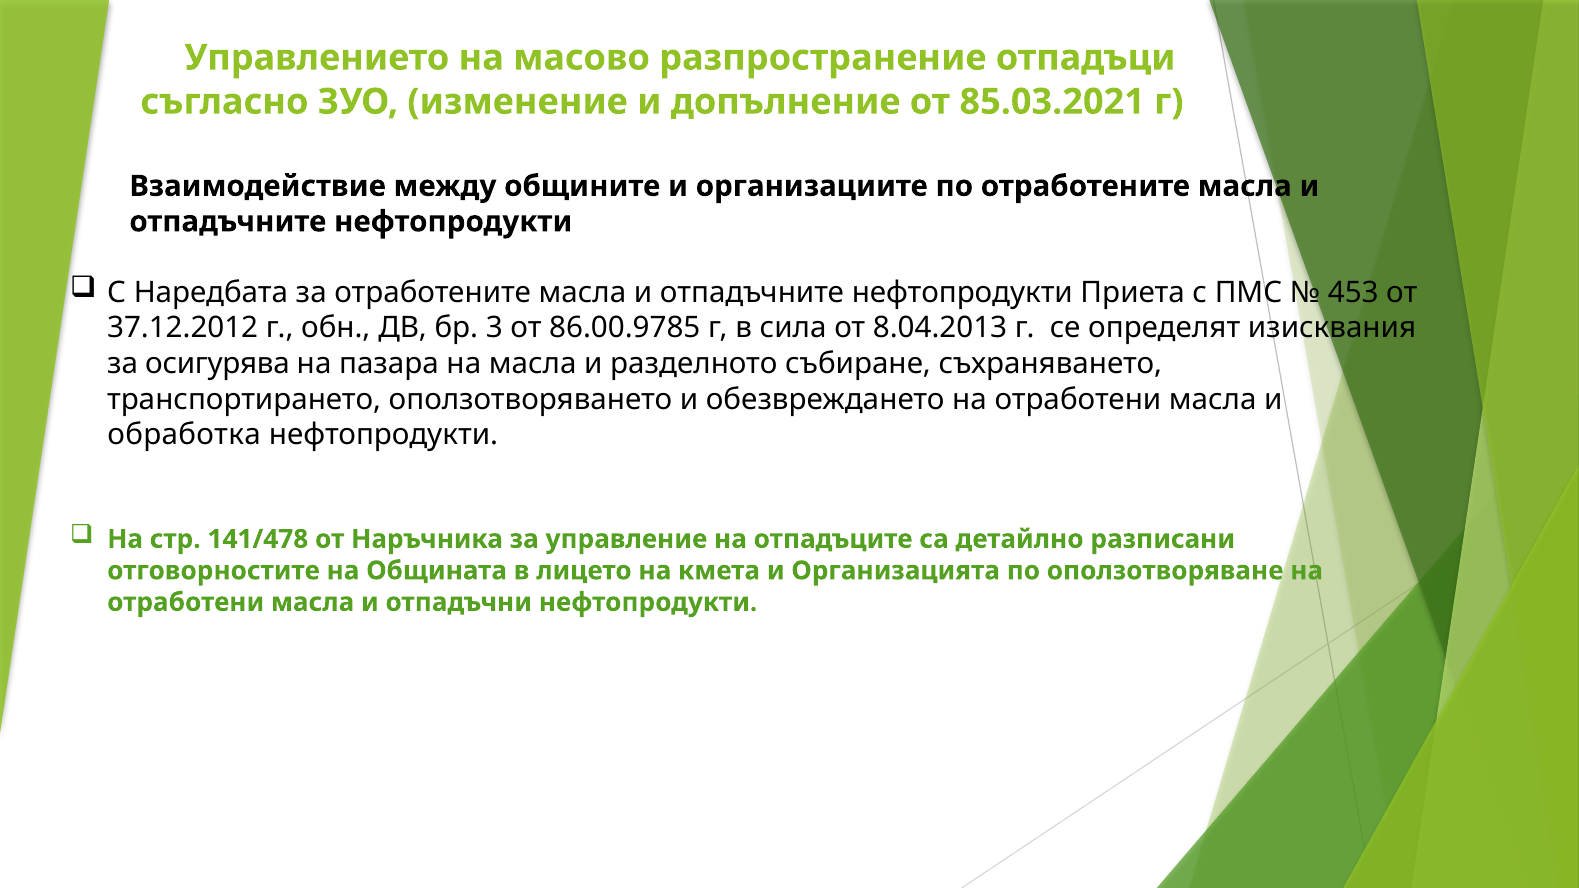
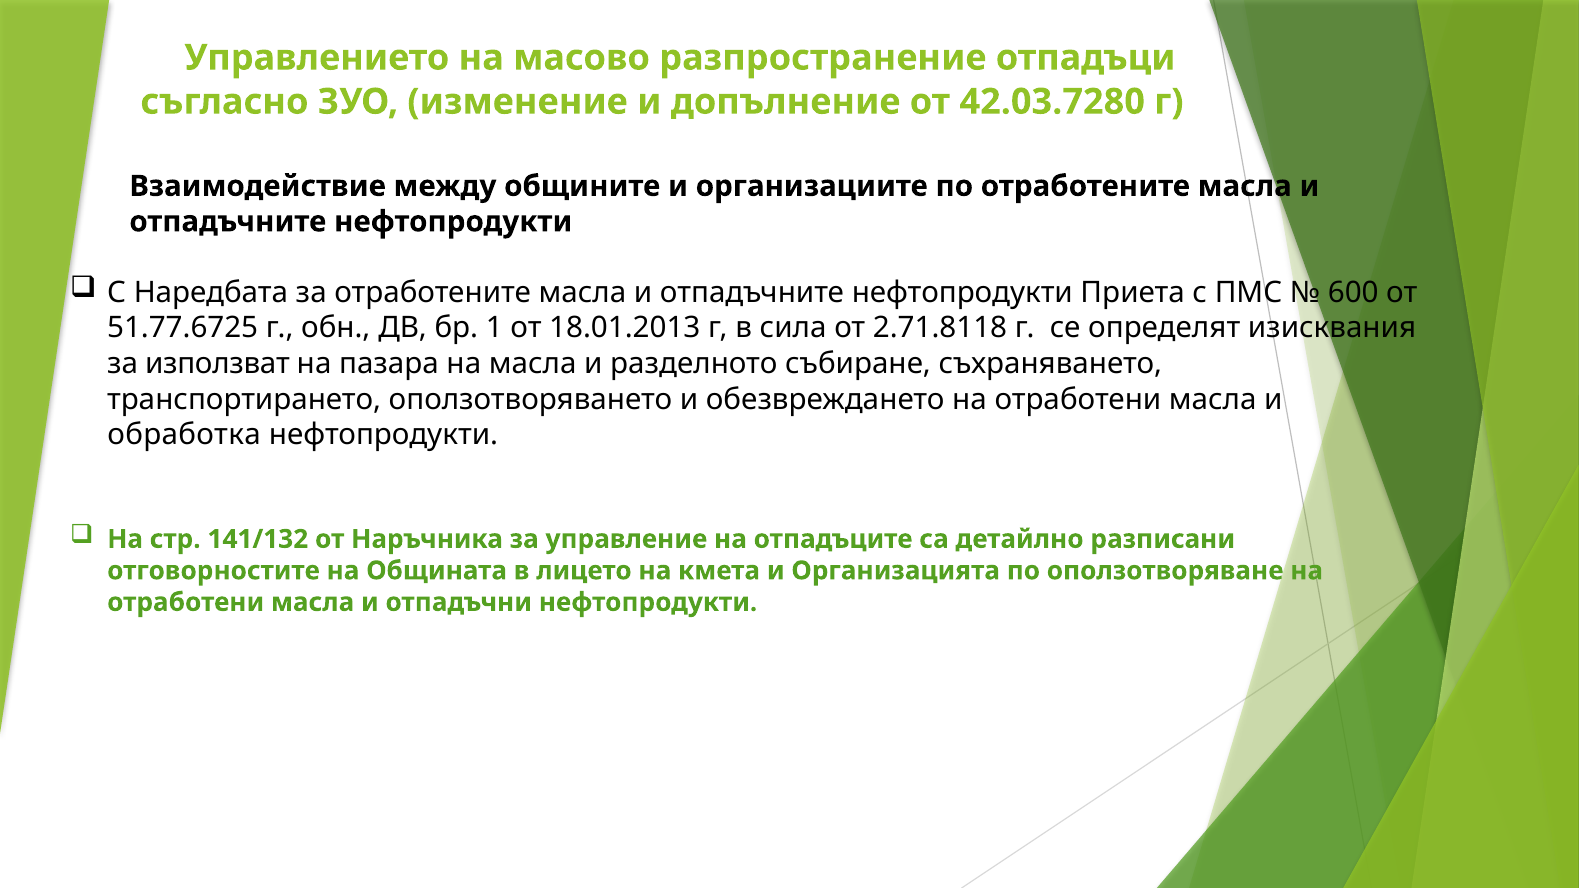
85.03.2021: 85.03.2021 -> 42.03.7280
453: 453 -> 600
37.12.2012: 37.12.2012 -> 51.77.6725
3: 3 -> 1
86.00.9785: 86.00.9785 -> 18.01.2013
8.04.2013: 8.04.2013 -> 2.71.8118
осигурява: осигурява -> използват
141/478: 141/478 -> 141/132
